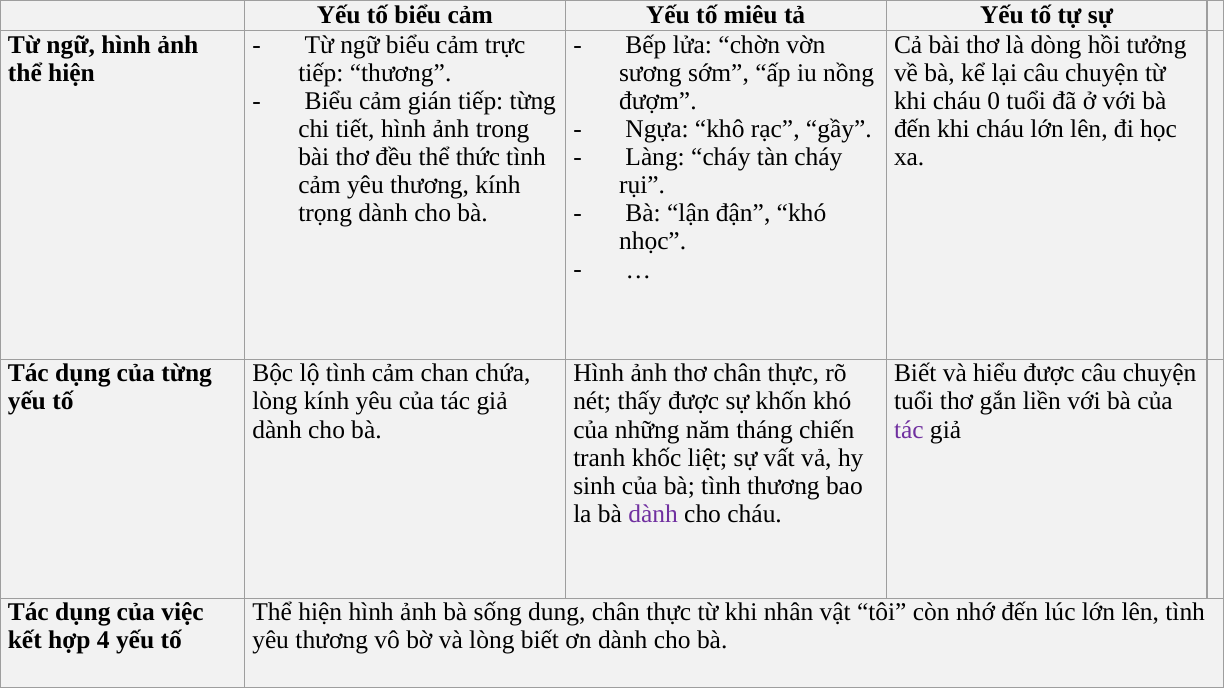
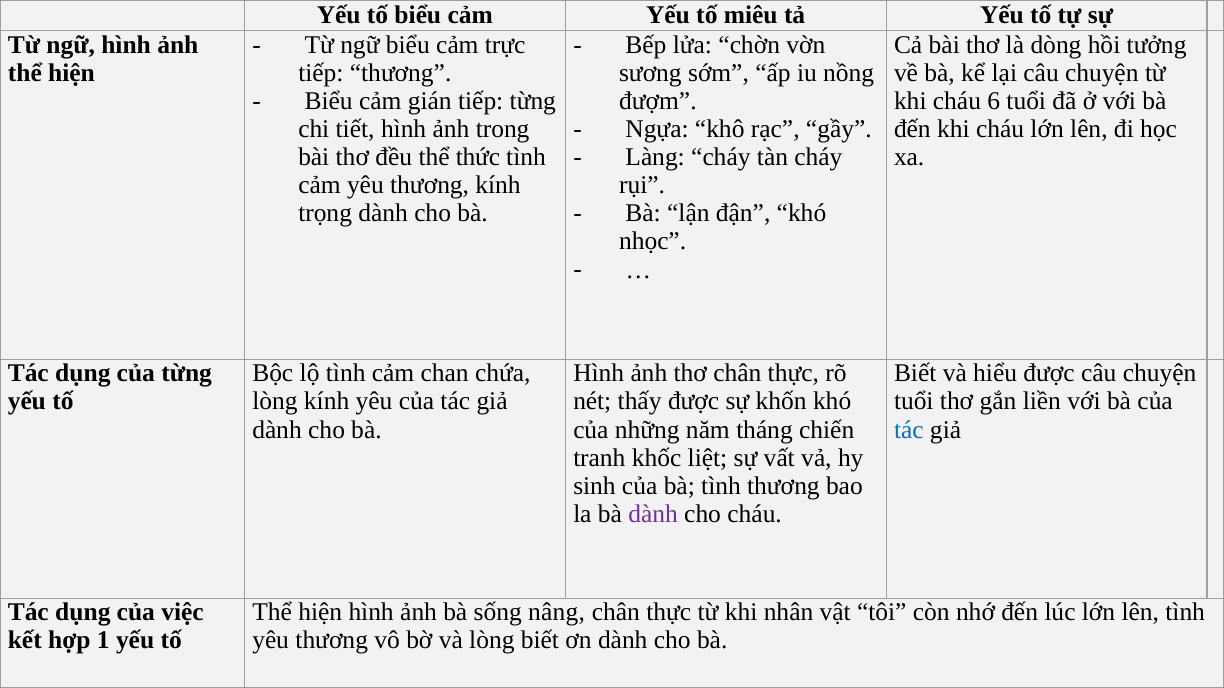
0: 0 -> 6
tác at (909, 430) colour: purple -> blue
dung: dung -> nâng
4: 4 -> 1
